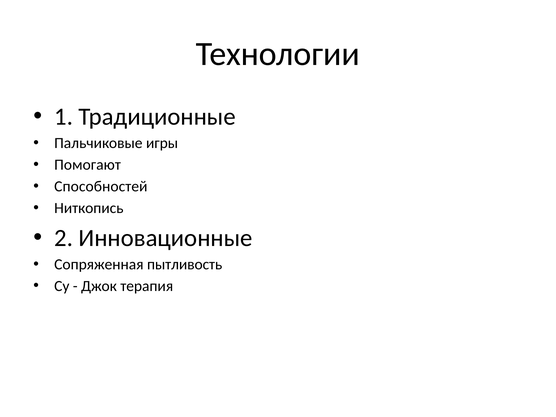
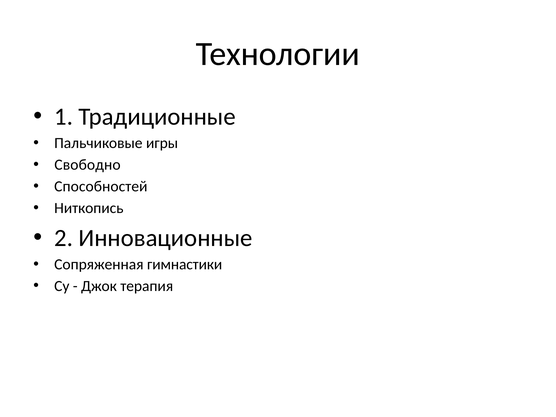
Помогают: Помогают -> Свободно
пытливость: пытливость -> гимнастики
